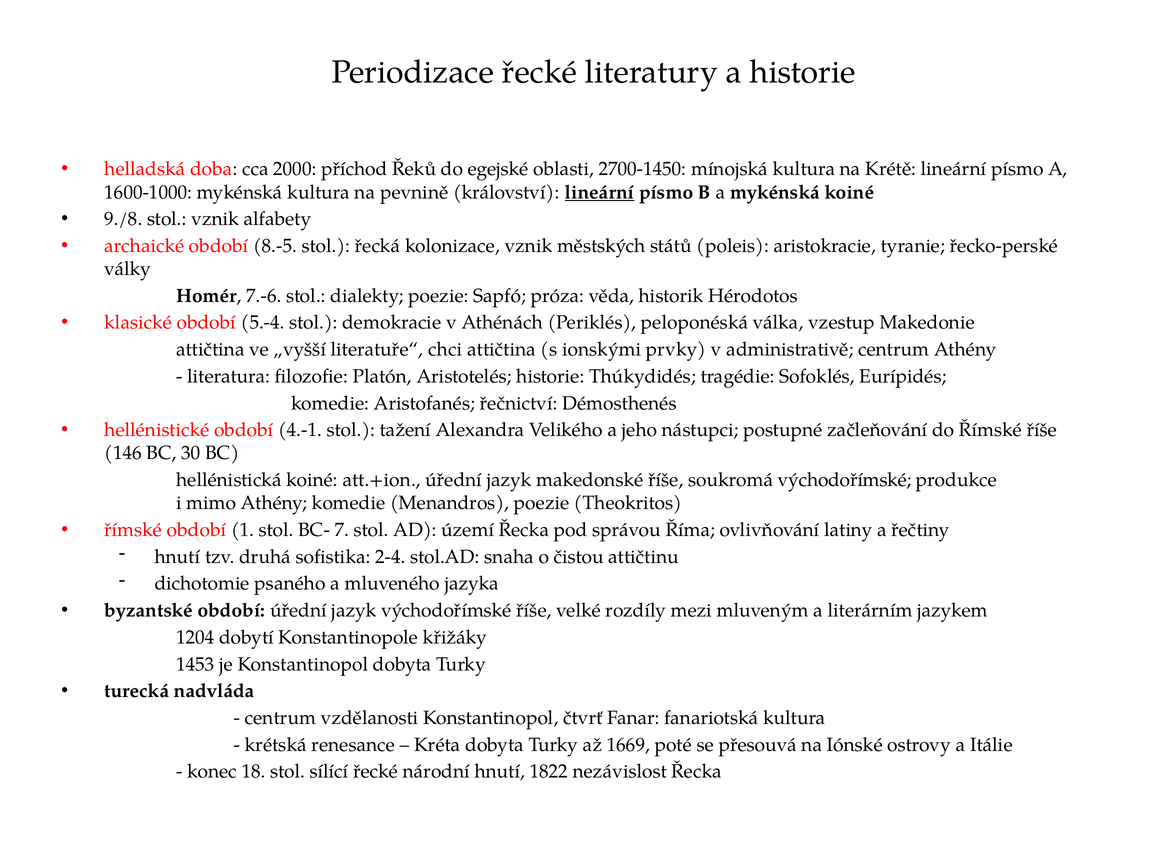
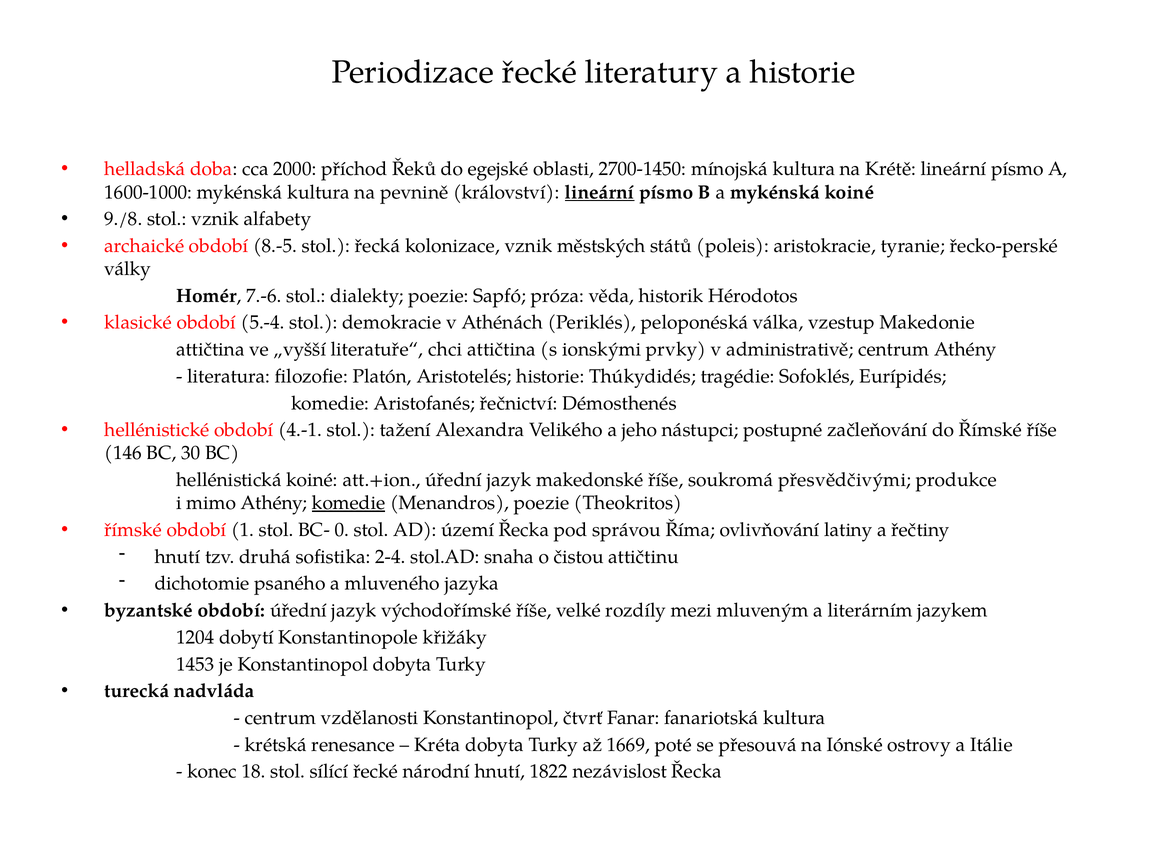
soukromá východořímské: východořímské -> přesvědčivými
komedie at (349, 503) underline: none -> present
7: 7 -> 0
